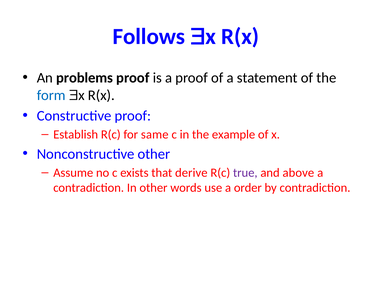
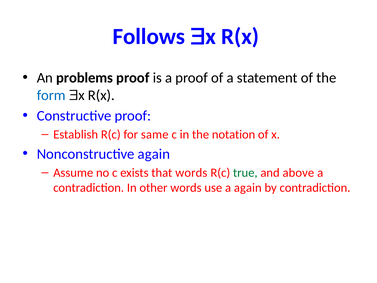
example: example -> notation
Nonconstructive other: other -> again
that derive: derive -> words
true colour: purple -> green
a order: order -> again
